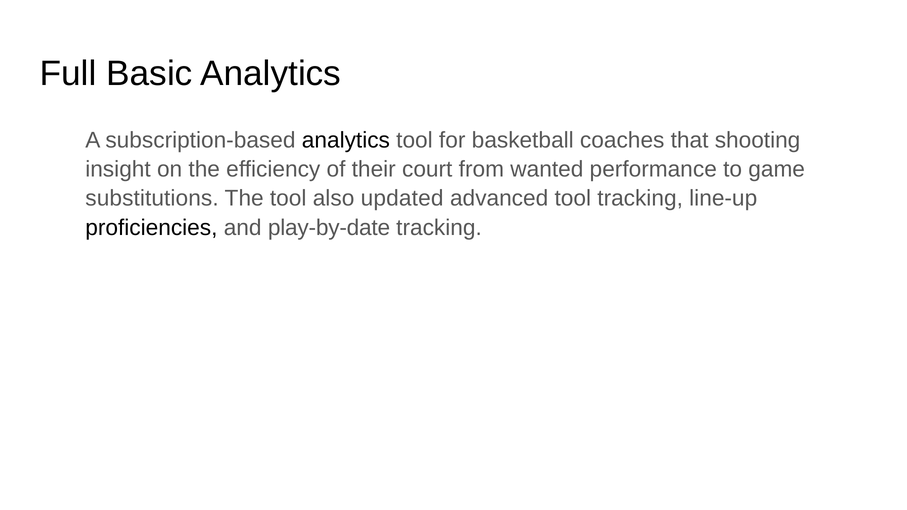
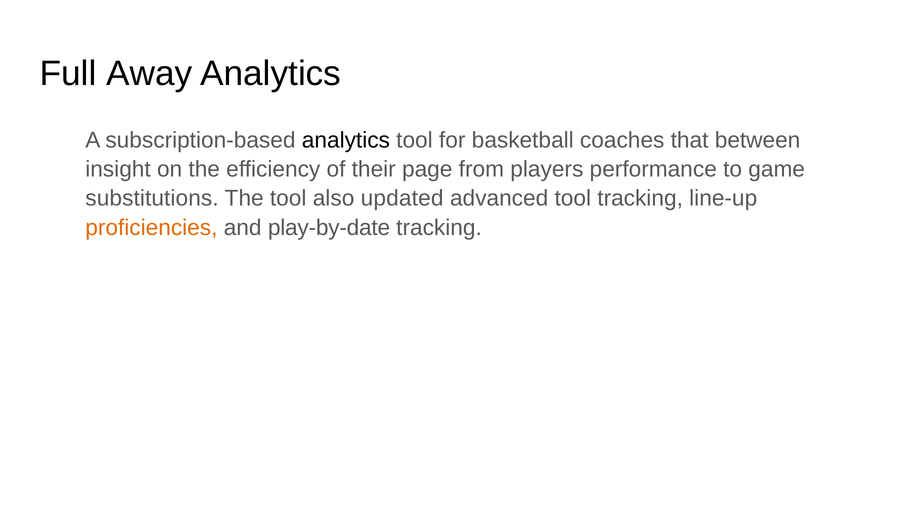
Basic: Basic -> Away
shooting: shooting -> between
court: court -> page
wanted: wanted -> players
proficiencies colour: black -> orange
